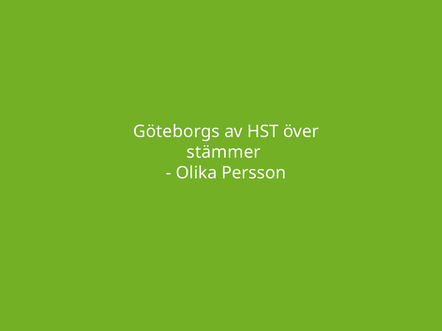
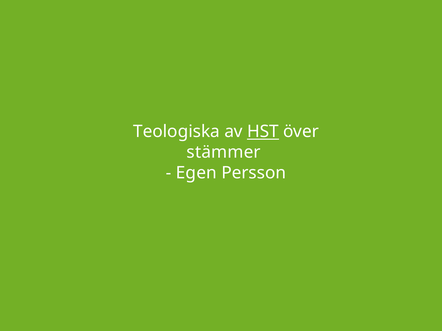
Göteborgs: Göteborgs -> Teologiska
HST underline: none -> present
Olika: Olika -> Egen
